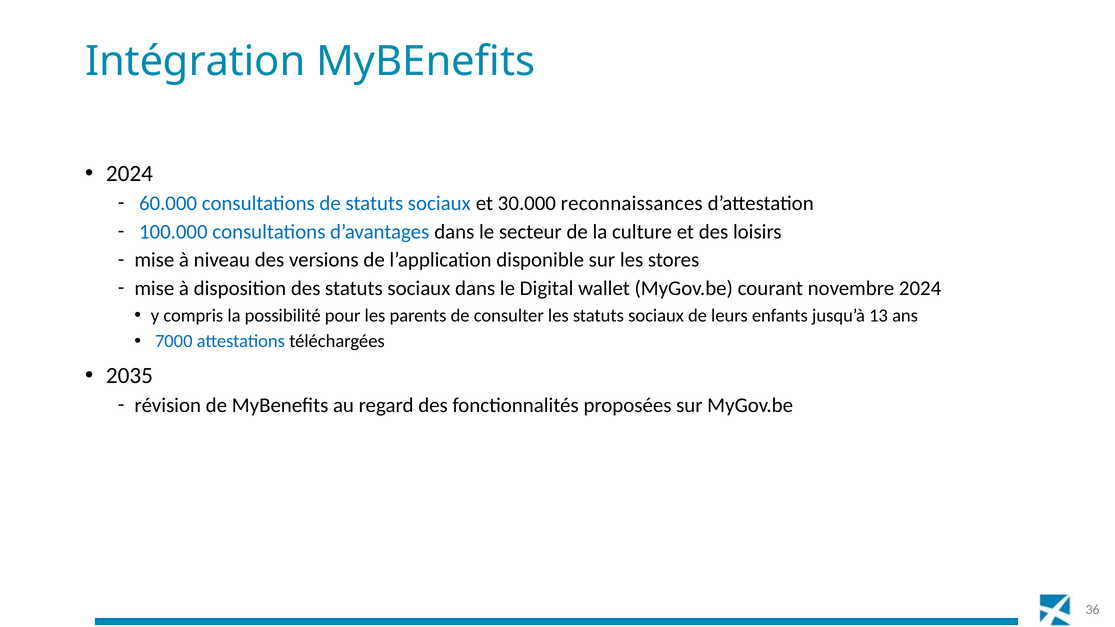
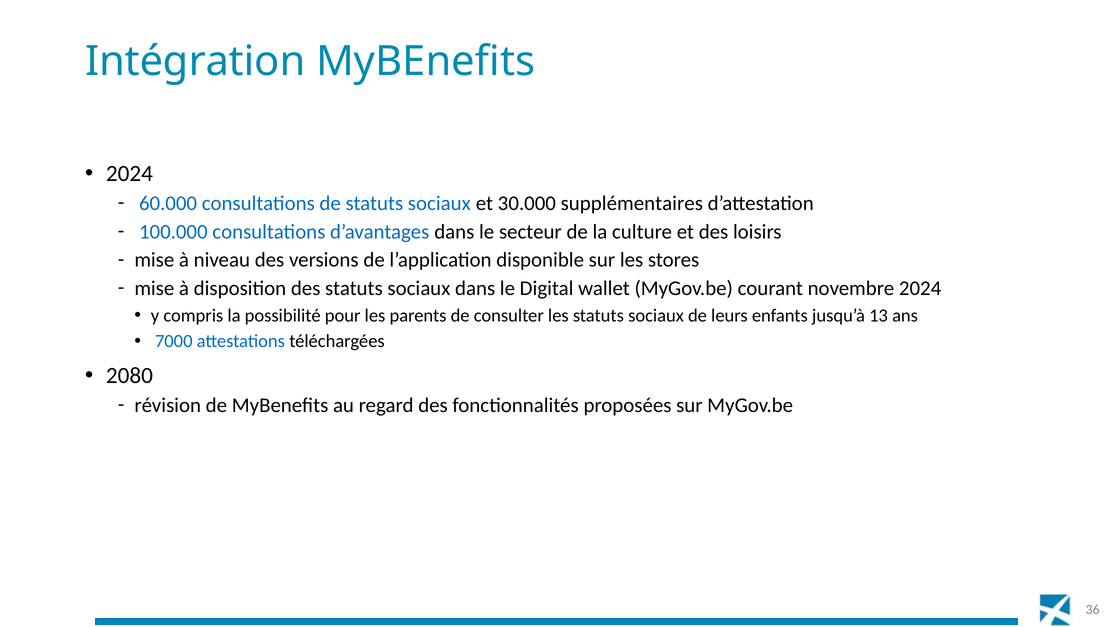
reconnaissances: reconnaissances -> supplémentaires
2035: 2035 -> 2080
